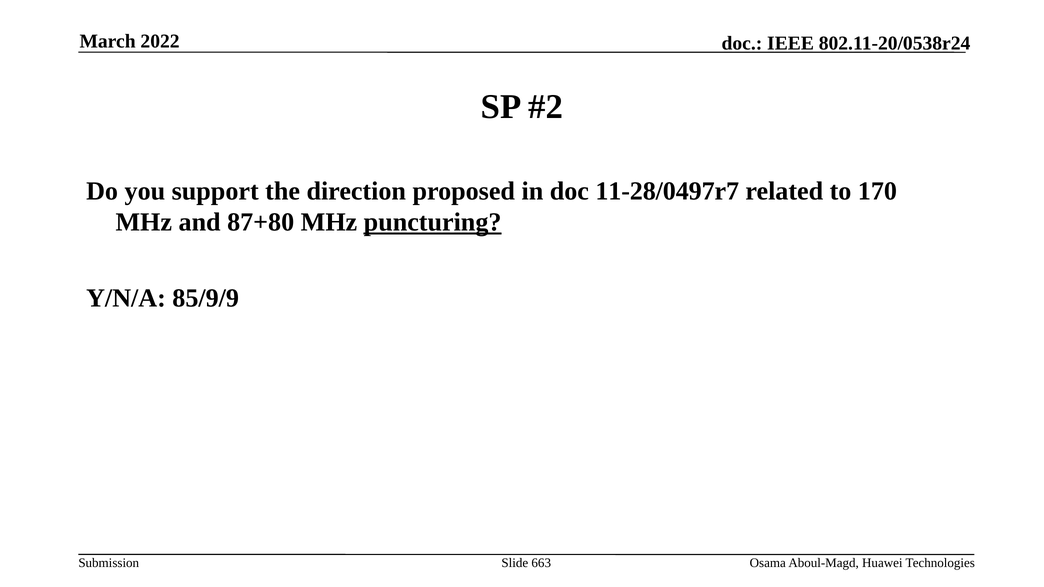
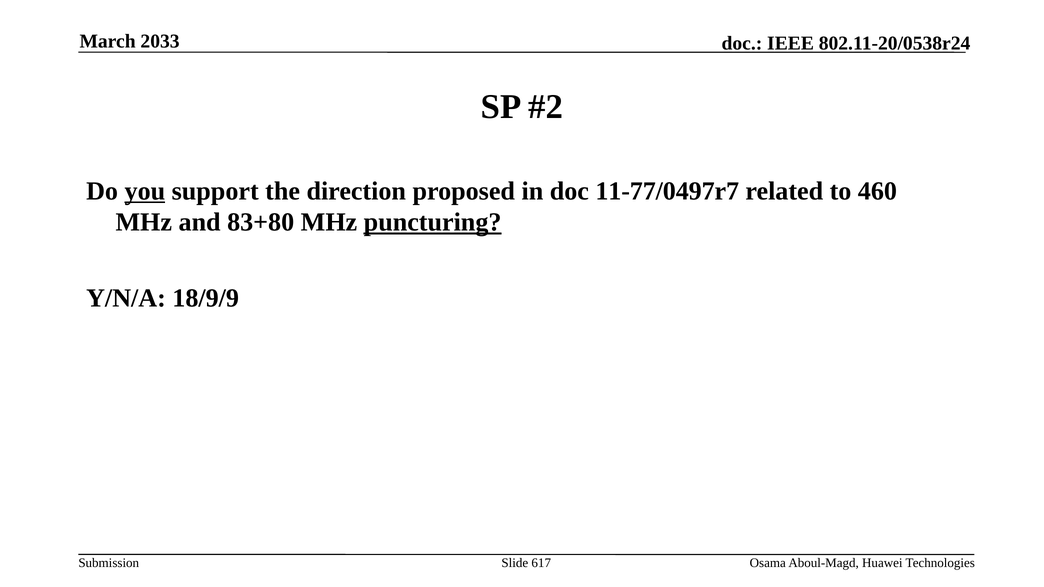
2022: 2022 -> 2033
you underline: none -> present
11-28/0497r7: 11-28/0497r7 -> 11-77/0497r7
170: 170 -> 460
87+80: 87+80 -> 83+80
85/9/9: 85/9/9 -> 18/9/9
663: 663 -> 617
